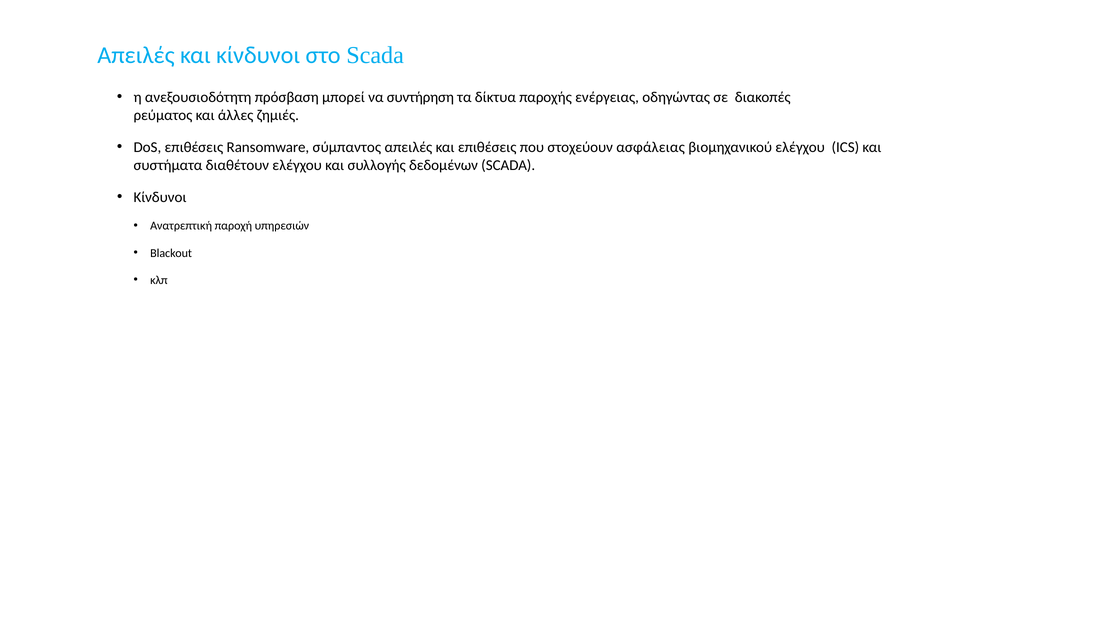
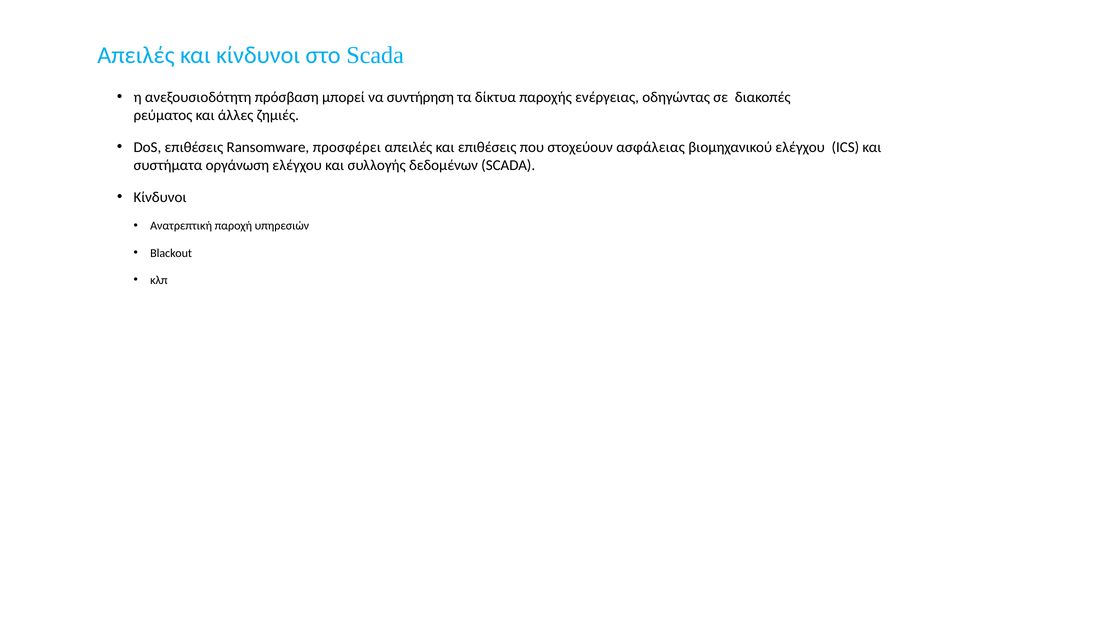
σύμπαντος: σύμπαντος -> προσφέρει
διαθέτουν: διαθέτουν -> οργάνωση
